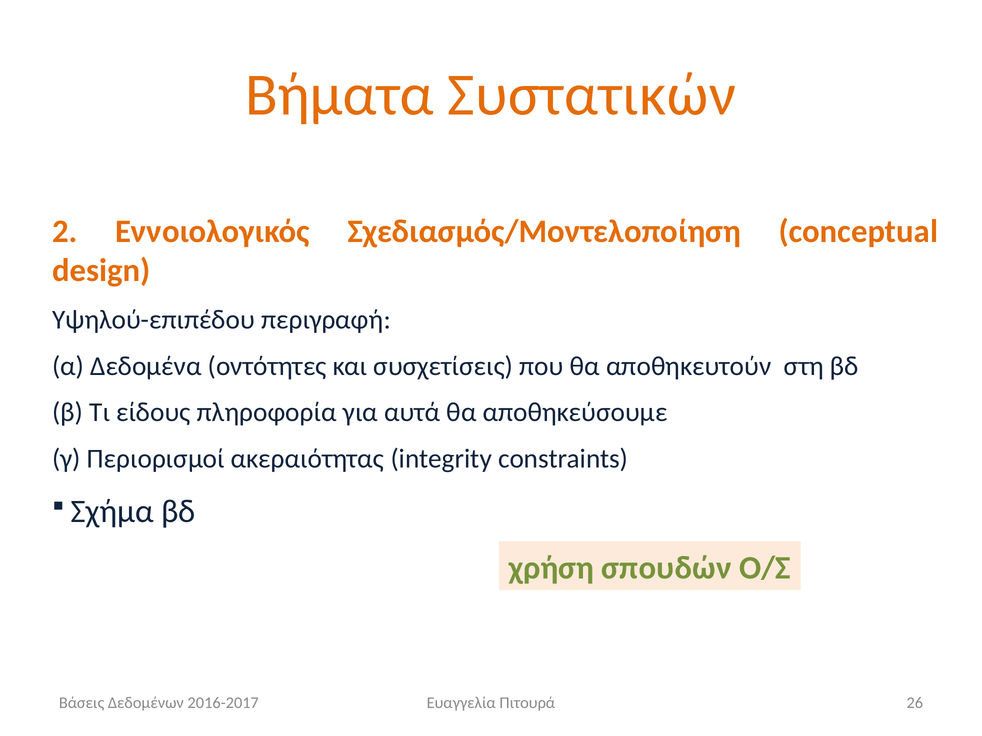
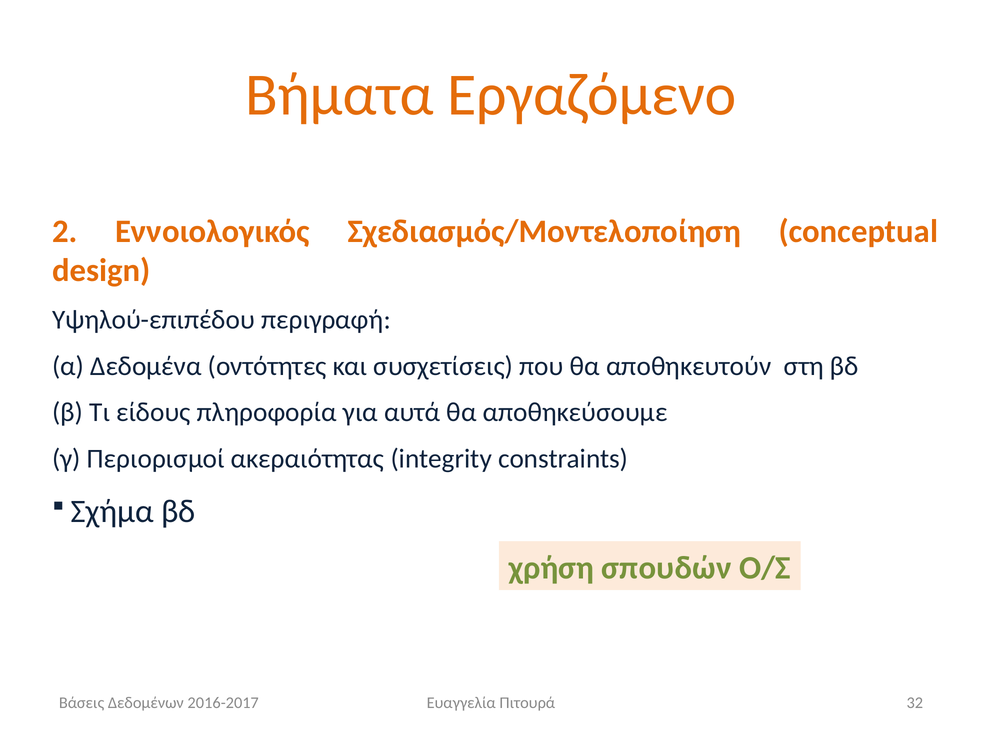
Συστατικών: Συστατικών -> Εργαζόμενο
26: 26 -> 32
